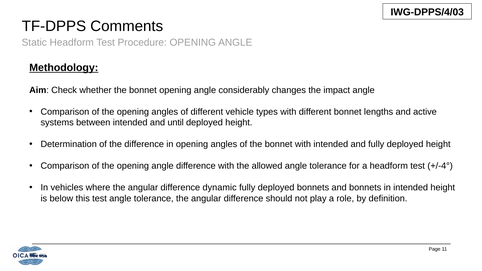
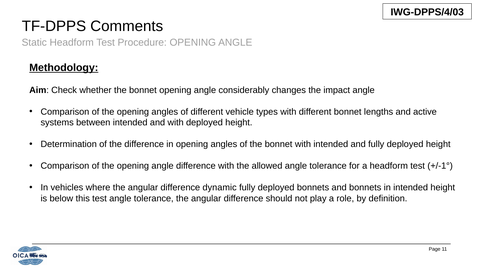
and until: until -> with
+/-4°: +/-4° -> +/-1°
